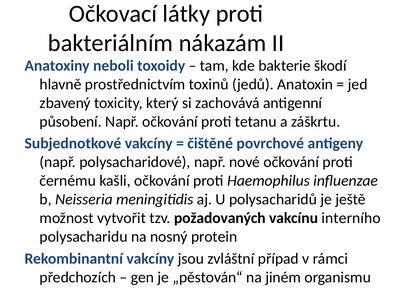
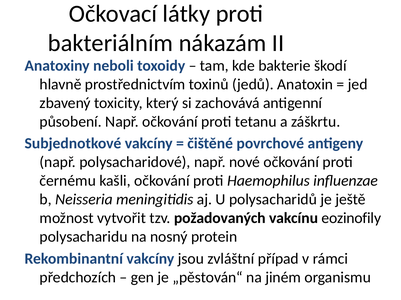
interního: interního -> eozinofily
